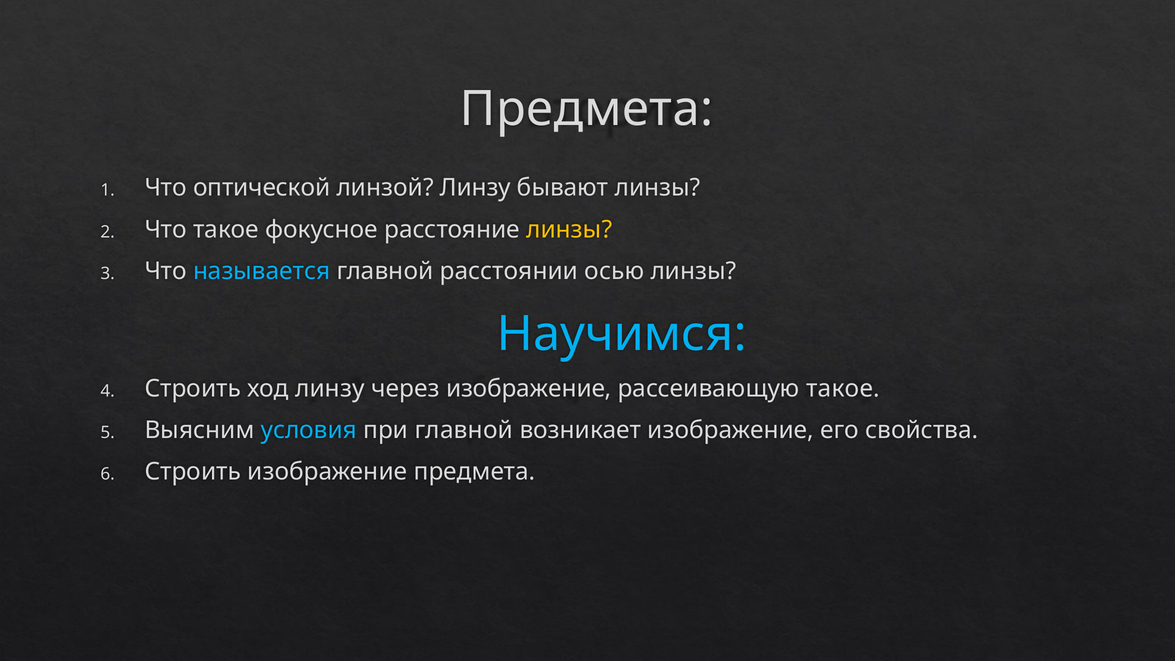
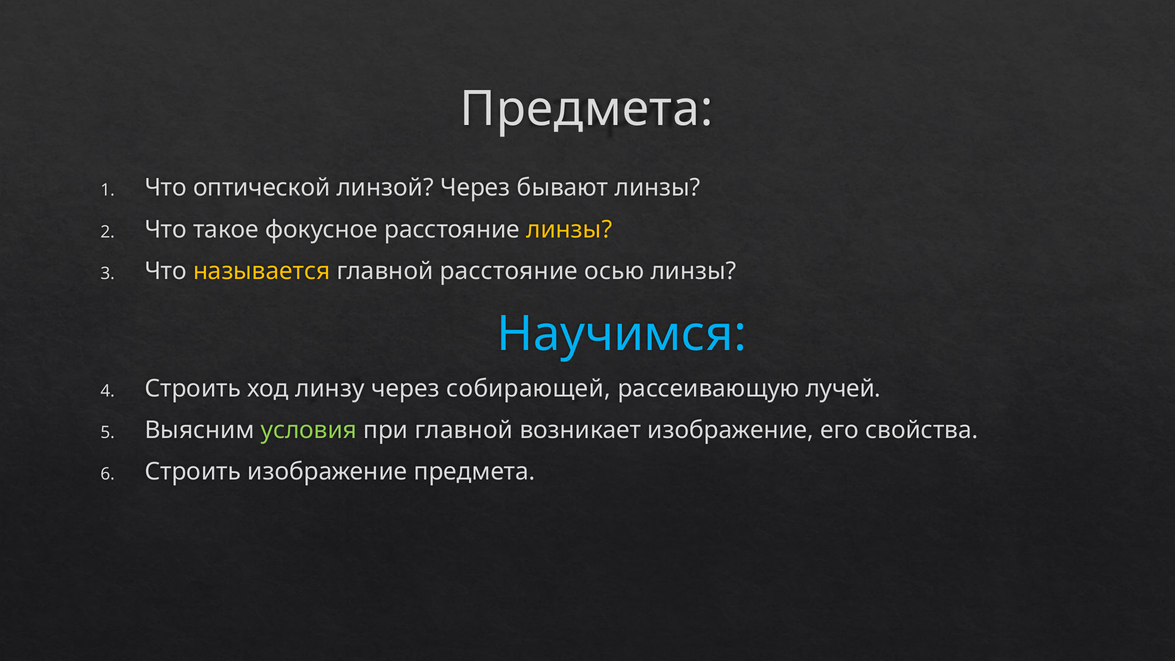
линзой Линзу: Линзу -> Через
называется colour: light blue -> yellow
главной расстоянии: расстоянии -> расстояние
через изображение: изображение -> собирающей
рассеивающую такое: такое -> лучей
условия colour: light blue -> light green
